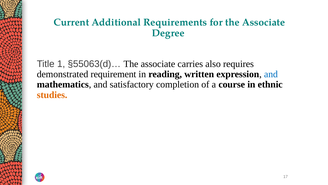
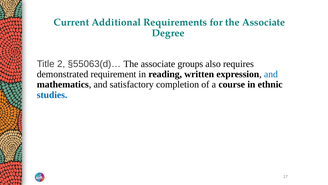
1: 1 -> 2
carries: carries -> groups
studies colour: orange -> blue
